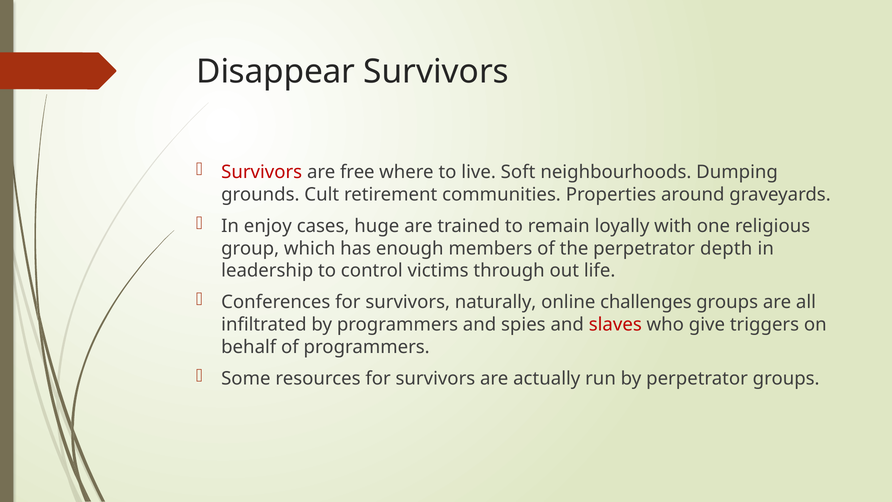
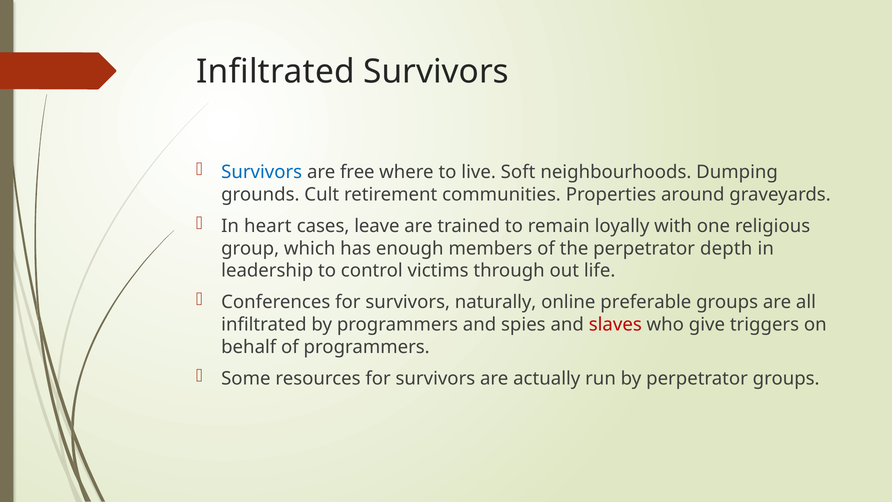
Disappear at (276, 71): Disappear -> Infiltrated
Survivors at (262, 172) colour: red -> blue
enjoy: enjoy -> heart
huge: huge -> leave
challenges: challenges -> preferable
